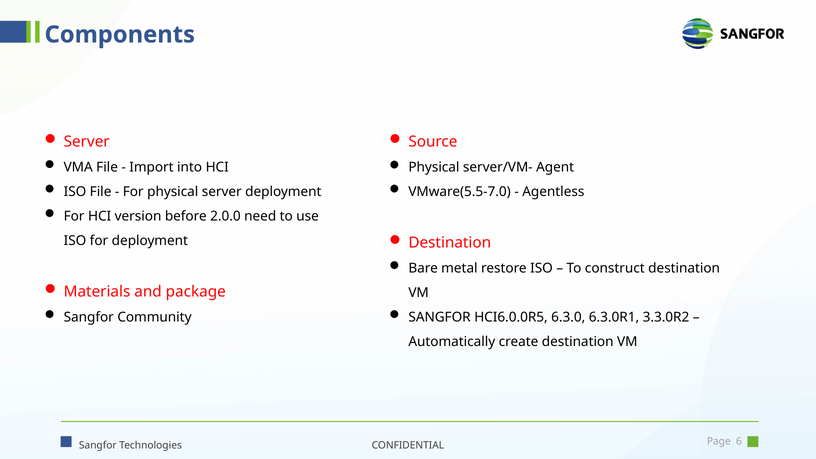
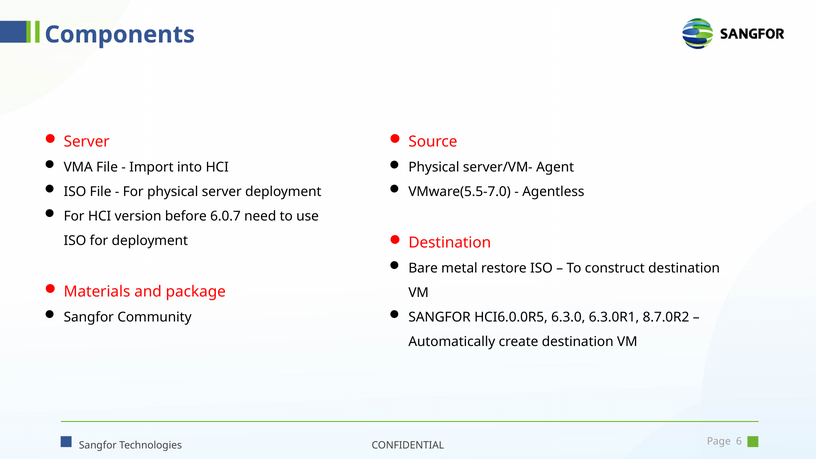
2.0.0: 2.0.0 -> 6.0.7
3.3.0R2: 3.3.0R2 -> 8.7.0R2
